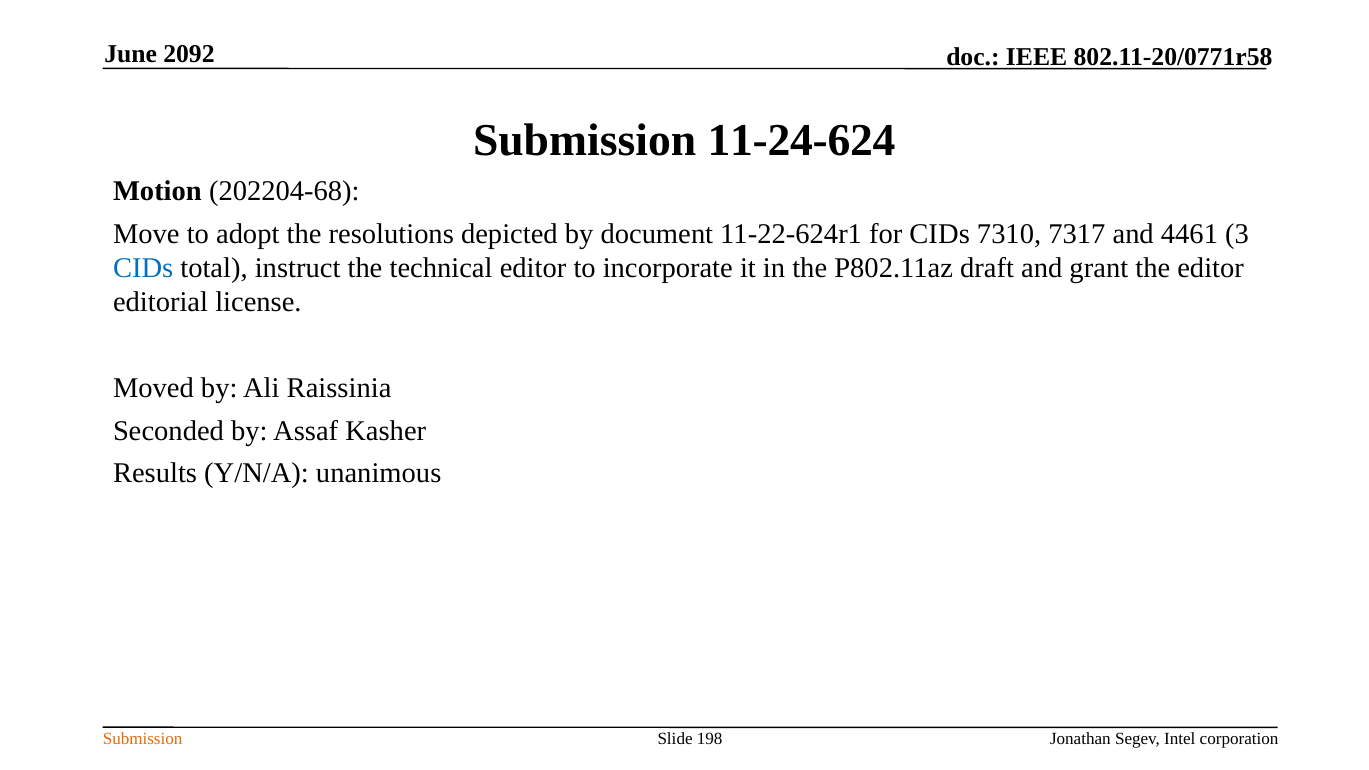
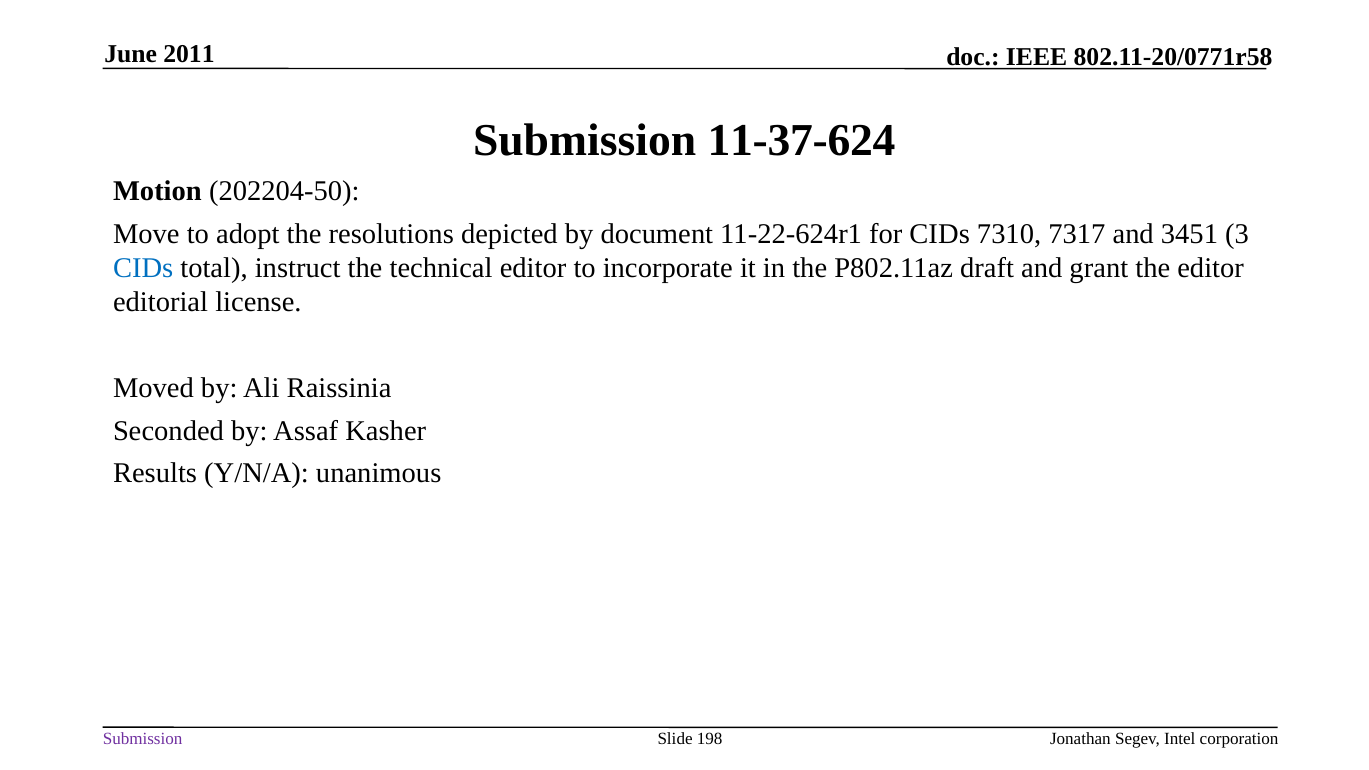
2092: 2092 -> 2011
11-24-624: 11-24-624 -> 11-37-624
202204-68: 202204-68 -> 202204-50
4461: 4461 -> 3451
Submission at (143, 739) colour: orange -> purple
